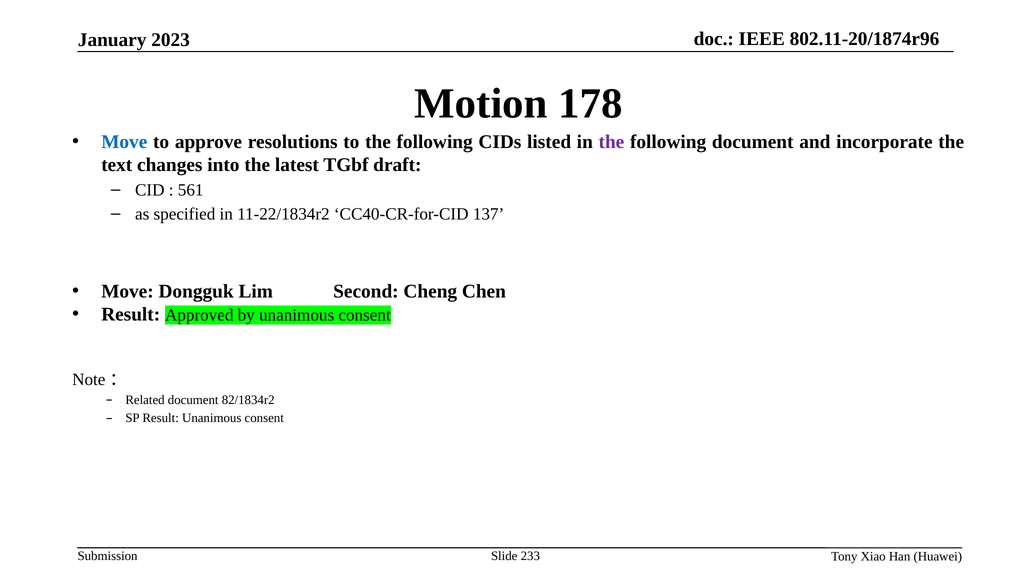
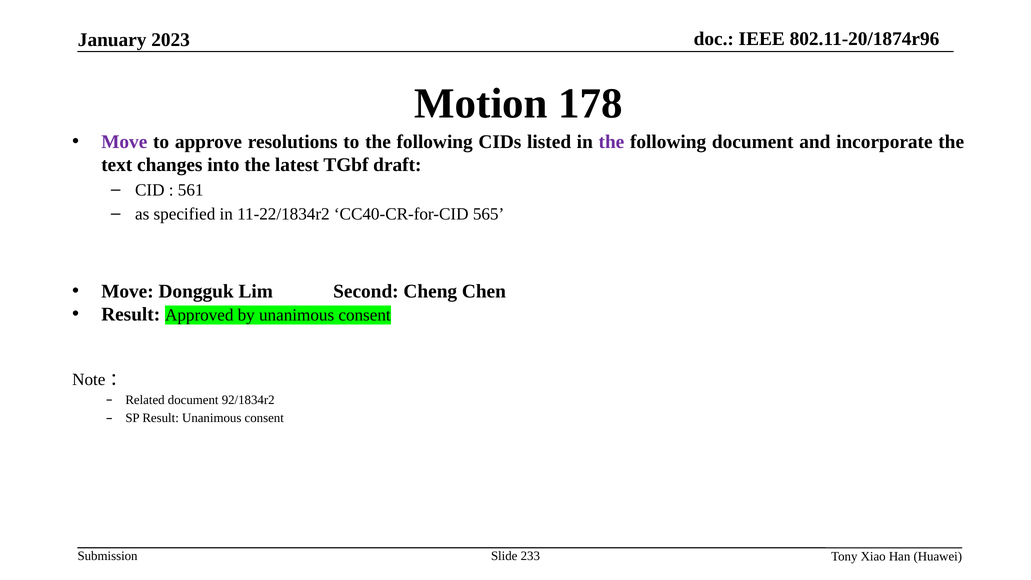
Move at (124, 142) colour: blue -> purple
137: 137 -> 565
82/1834r2: 82/1834r2 -> 92/1834r2
